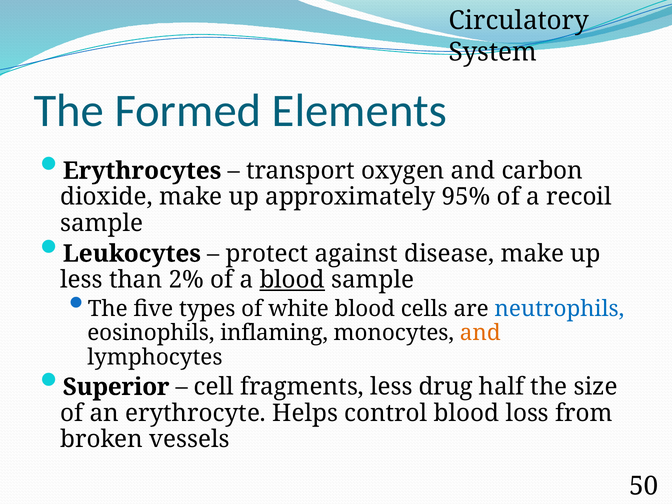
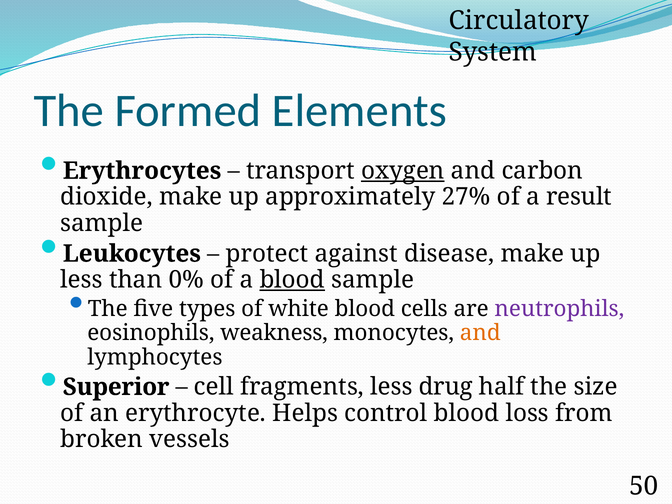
oxygen underline: none -> present
95%: 95% -> 27%
recoil: recoil -> result
2%: 2% -> 0%
neutrophils colour: blue -> purple
inflaming: inflaming -> weakness
